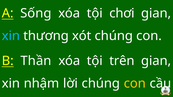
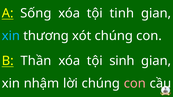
chơi: chơi -> tinh
trên: trên -> sinh
con at (135, 84) colour: yellow -> pink
